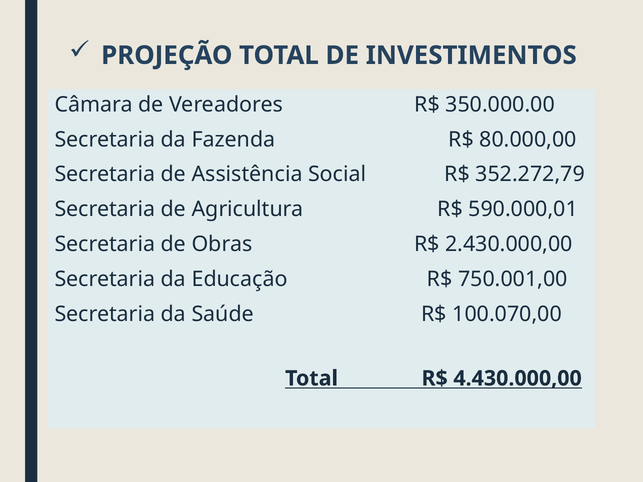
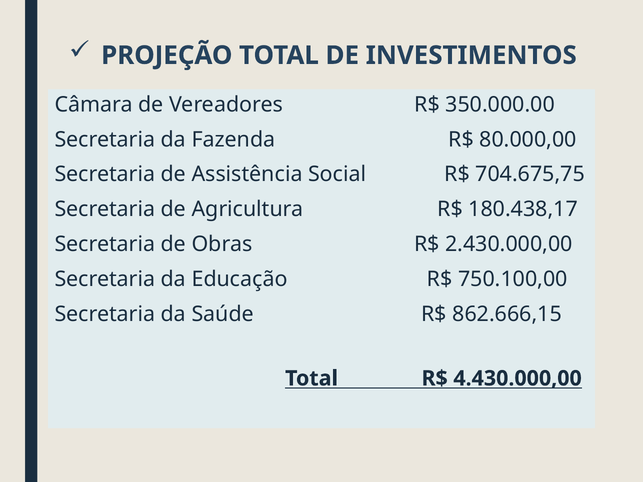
352.272,79: 352.272,79 -> 704.675,75
590.000,01: 590.000,01 -> 180.438,17
750.001,00: 750.001,00 -> 750.100,00
100.070,00: 100.070,00 -> 862.666,15
